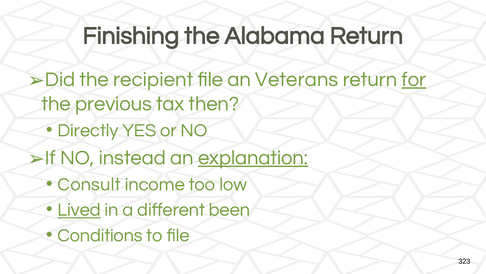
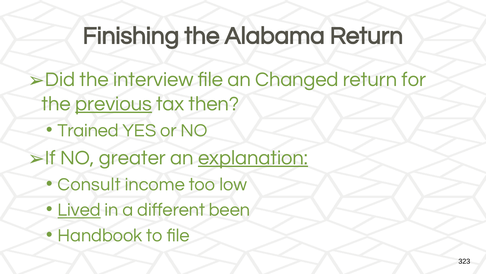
recipient: recipient -> interview
Veterans: Veterans -> Changed
for underline: present -> none
previous underline: none -> present
Directly: Directly -> Trained
instead: instead -> greater
Conditions: Conditions -> Handbook
